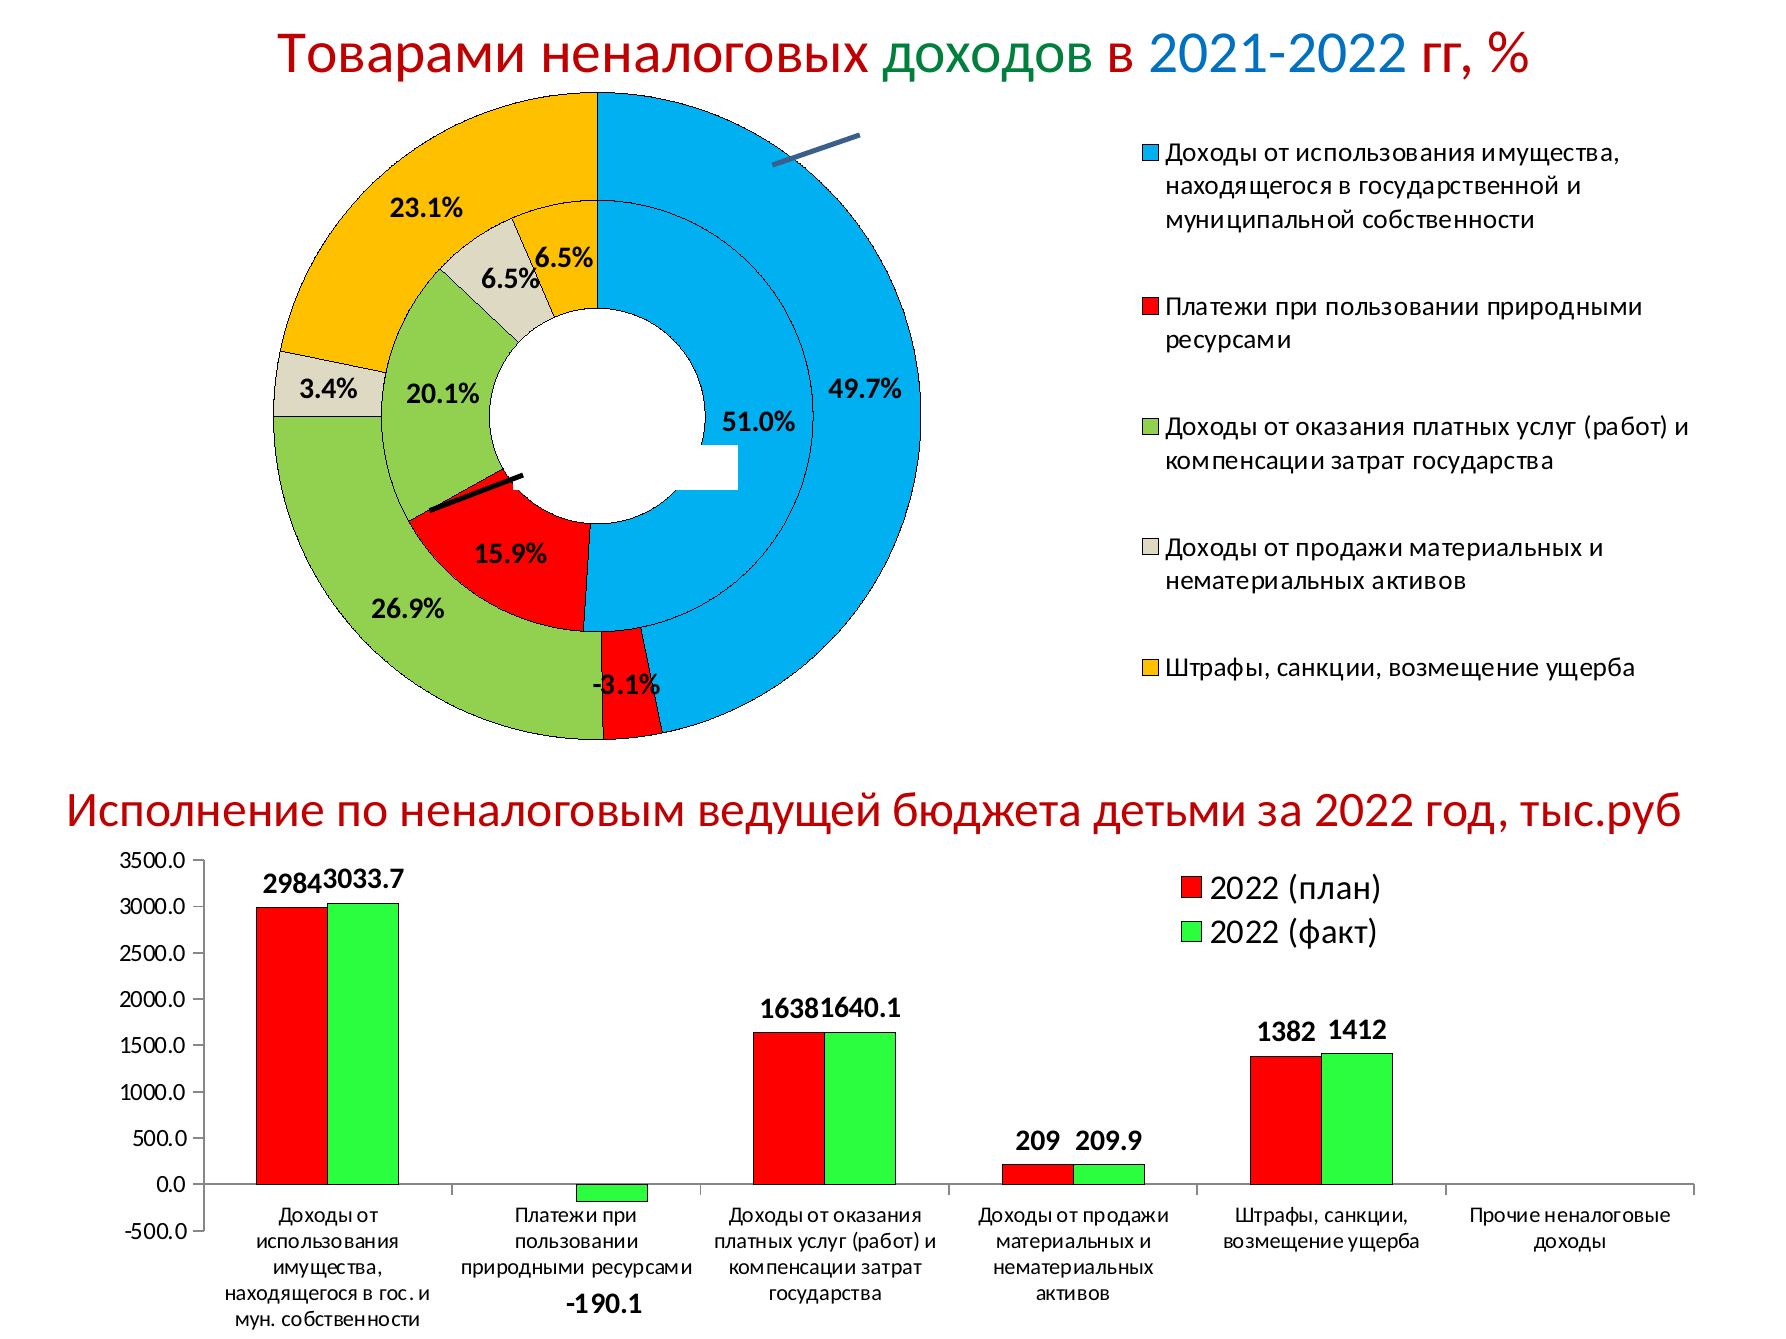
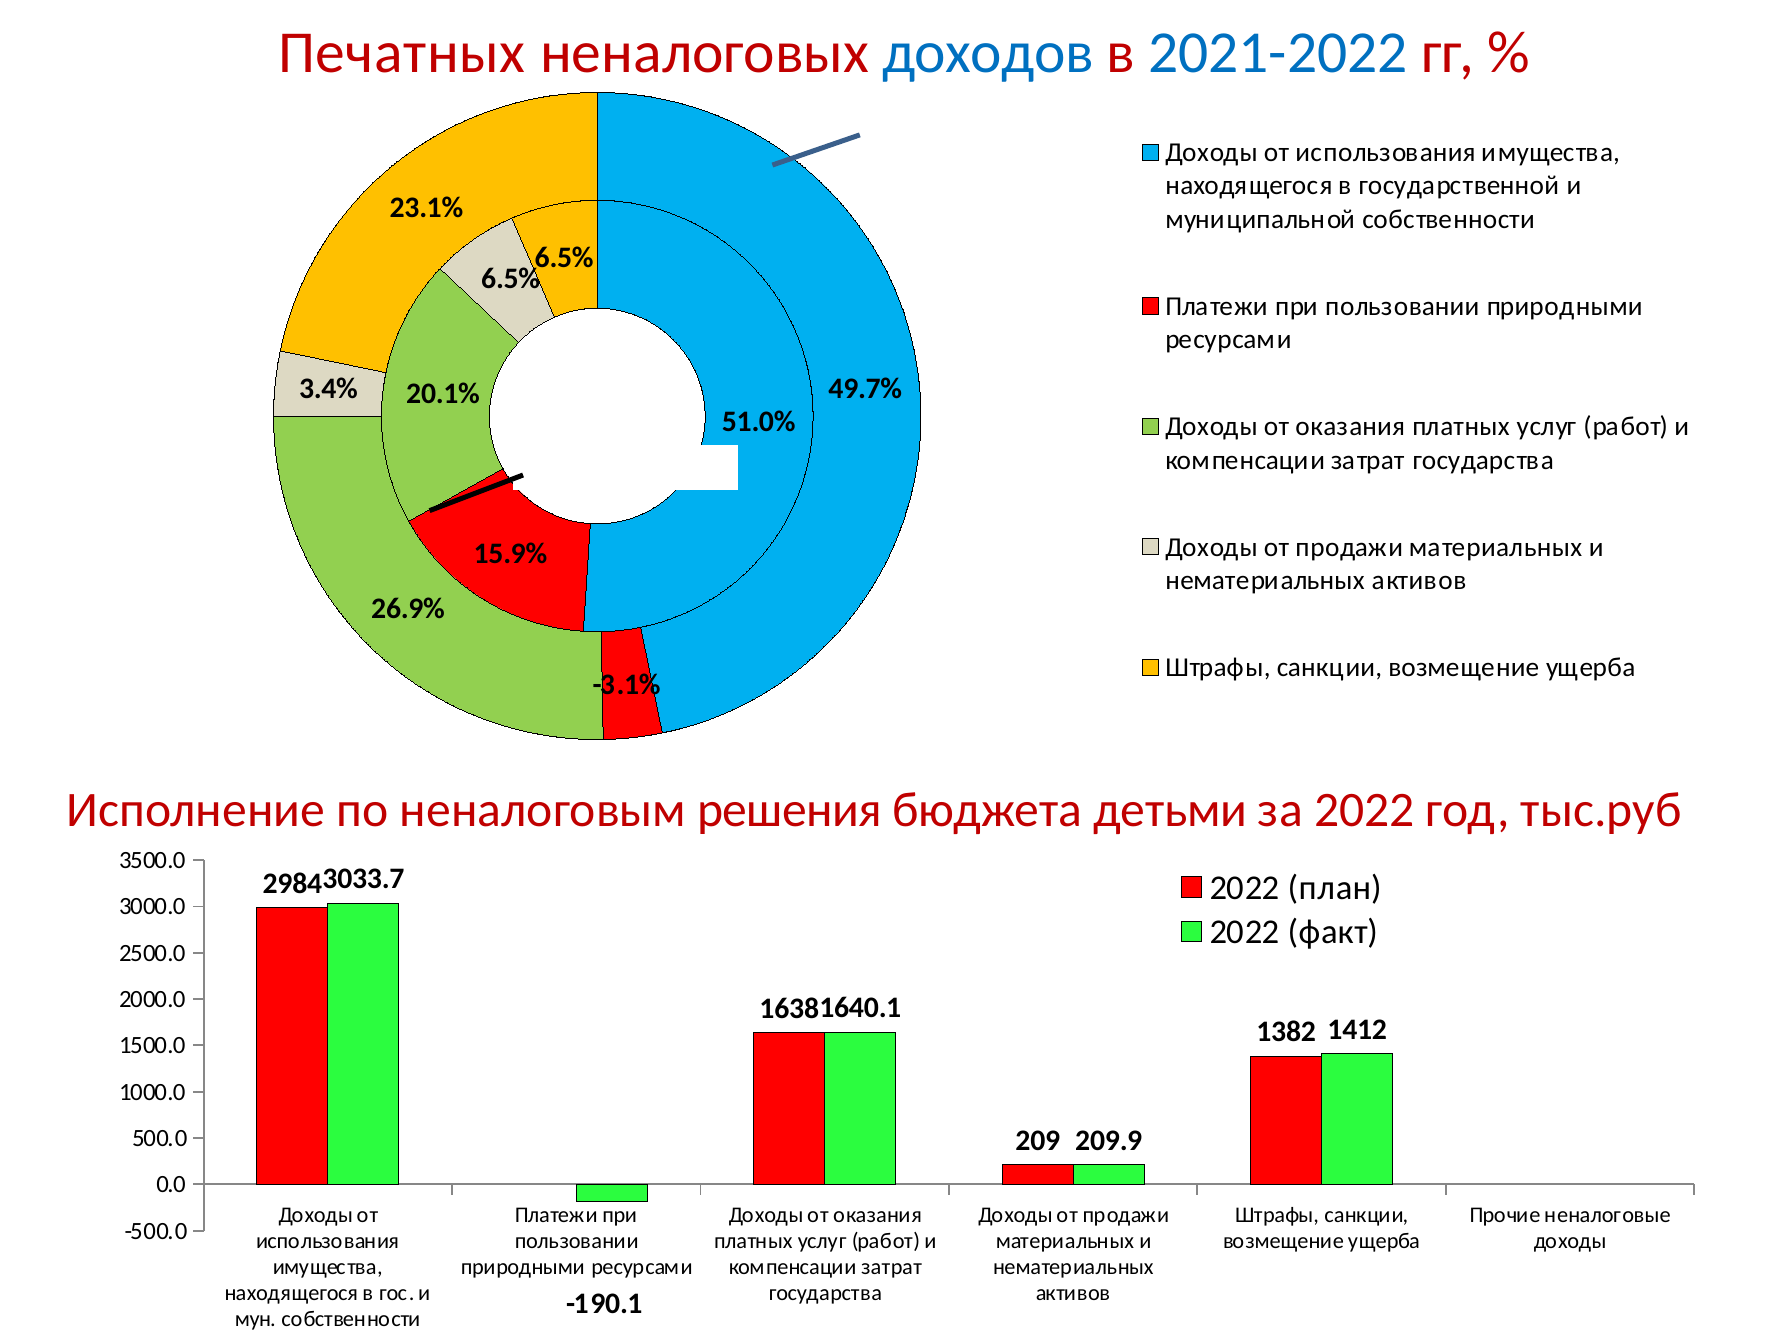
Товарами: Товарами -> Печатных
доходов colour: green -> blue
ведущей: ведущей -> решения
